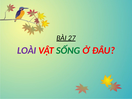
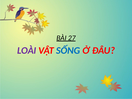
SỐNG colour: green -> blue
